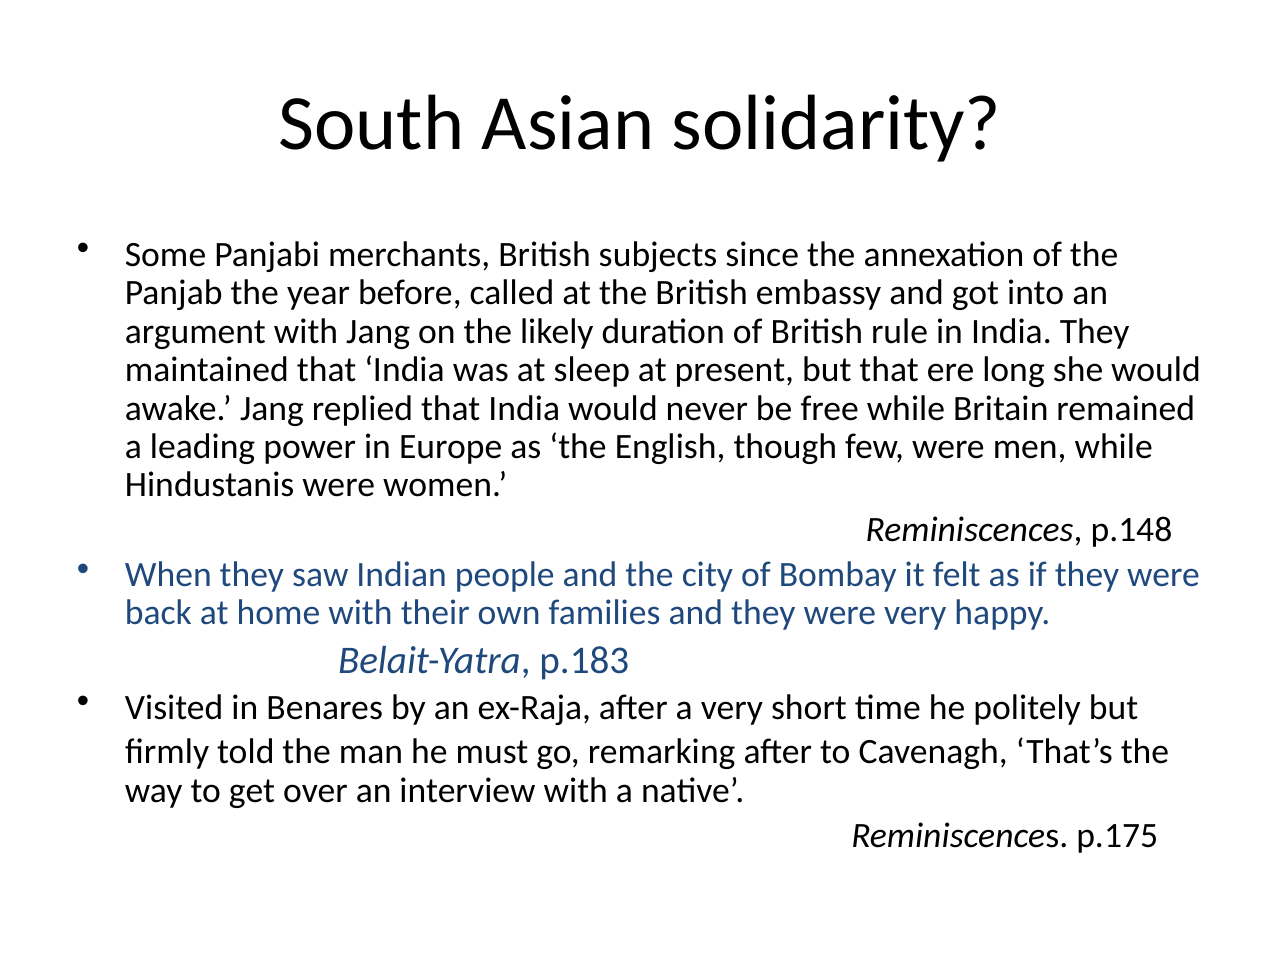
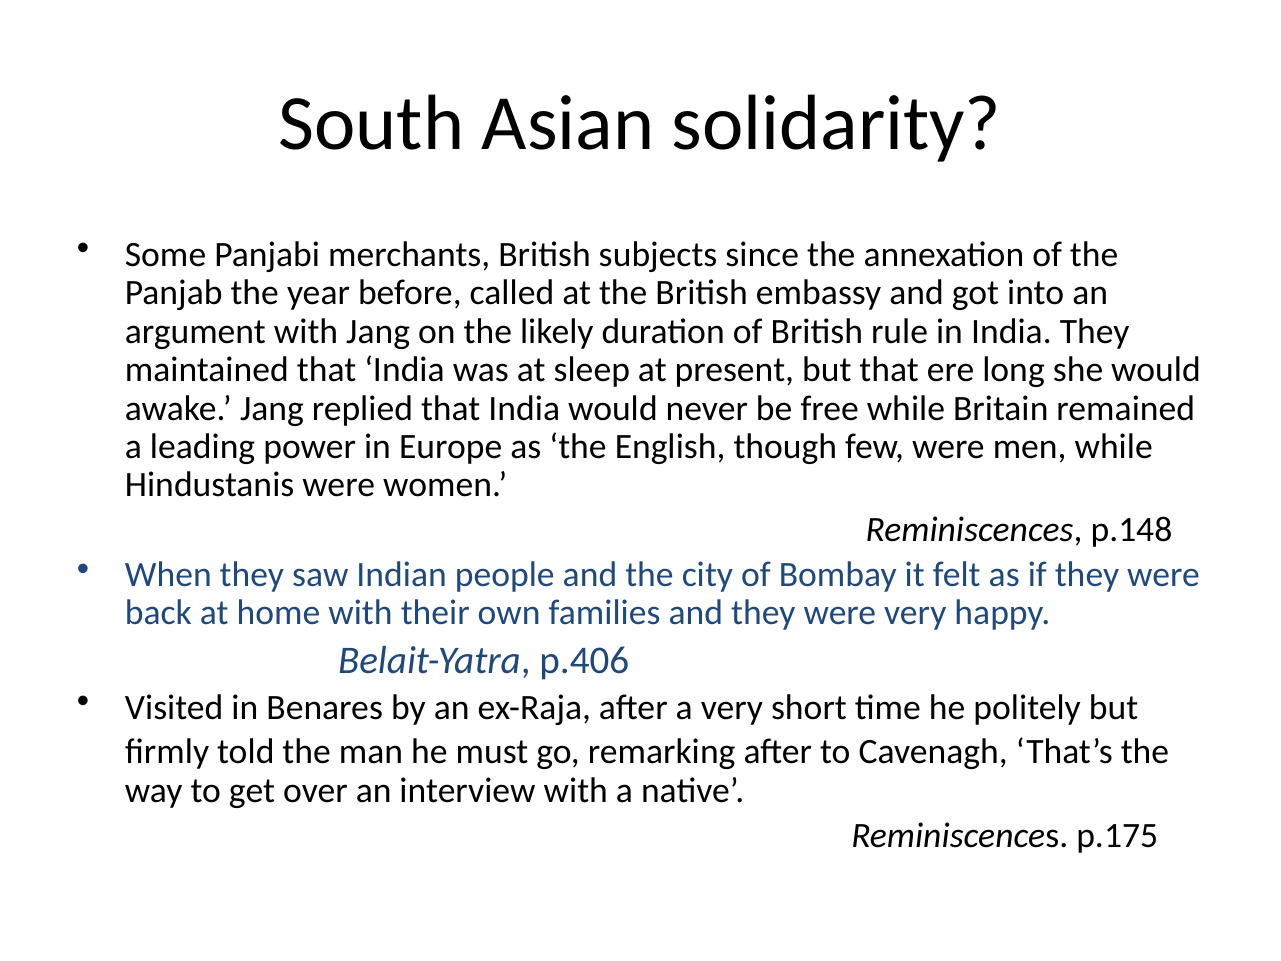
p.183: p.183 -> p.406
